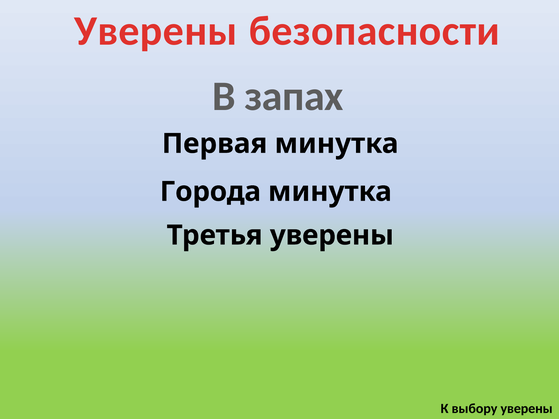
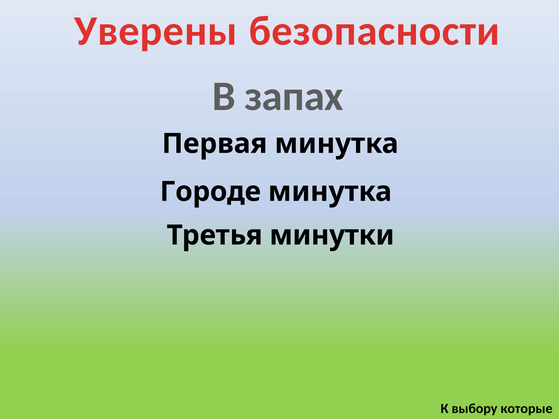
Города: Города -> Городе
Третья уверены: уверены -> минутки
выбору уверены: уверены -> которые
